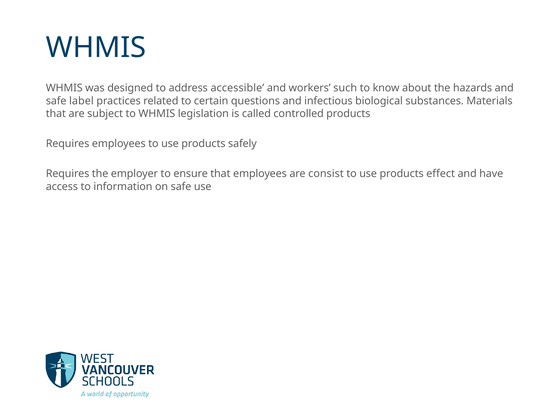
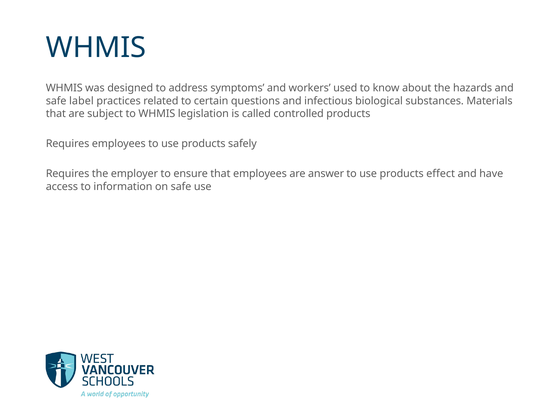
accessible: accessible -> symptoms
such: such -> used
consist: consist -> answer
